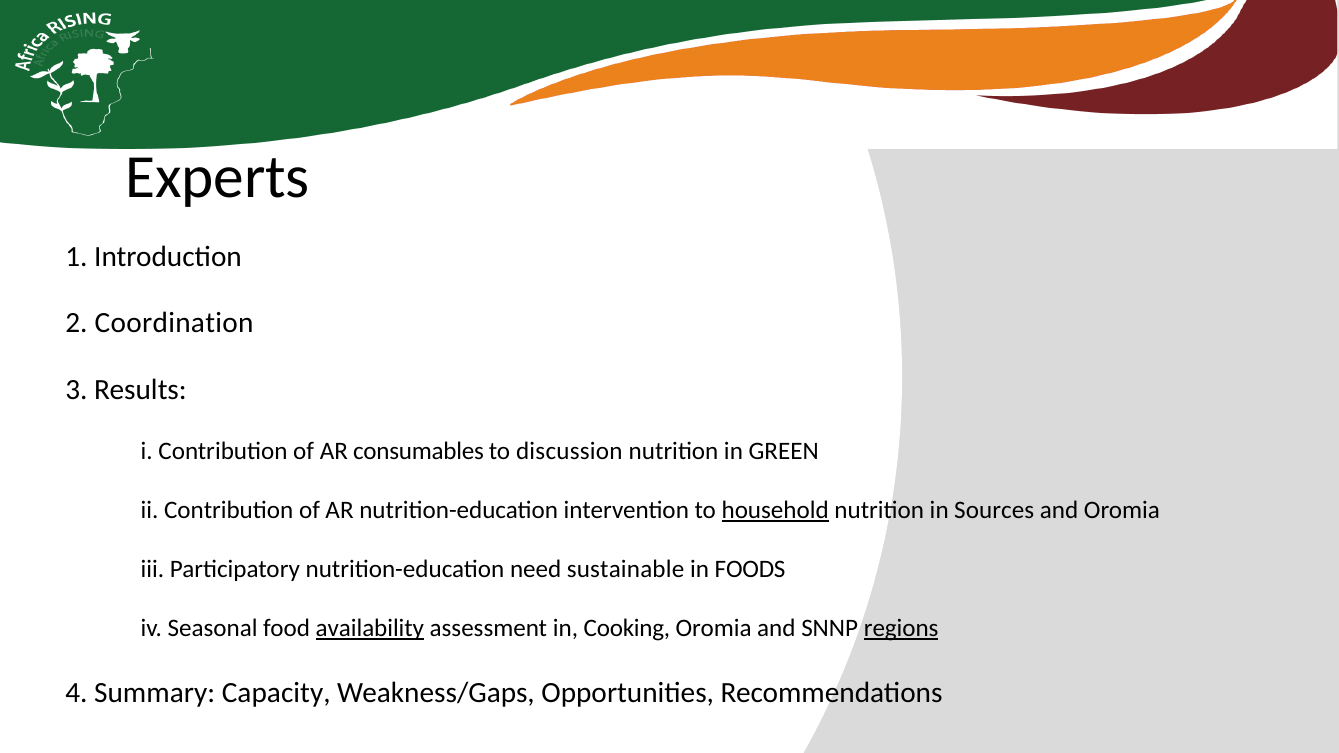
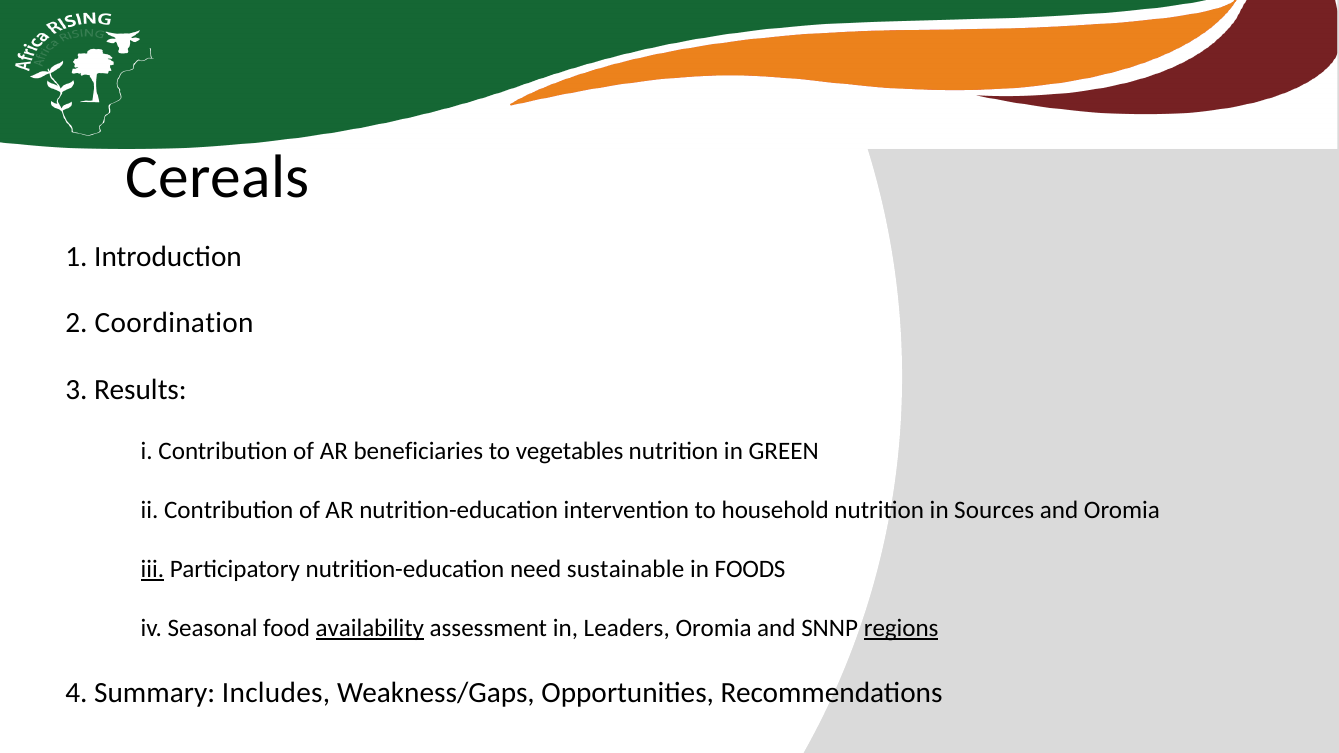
Experts: Experts -> Cereals
consumables: consumables -> beneficiaries
discussion: discussion -> vegetables
household underline: present -> none
iii underline: none -> present
Cooking: Cooking -> Leaders
Capacity: Capacity -> Includes
